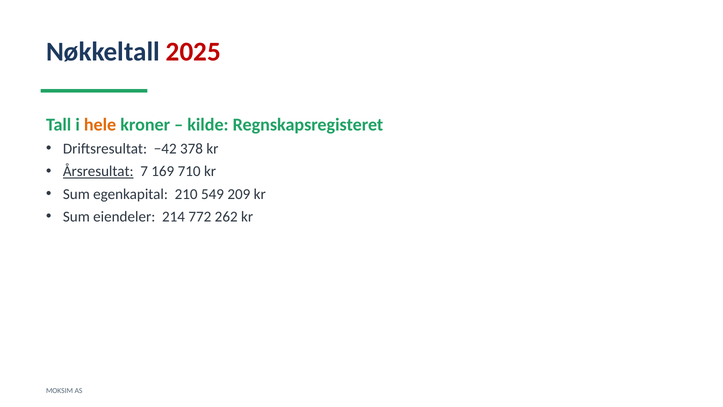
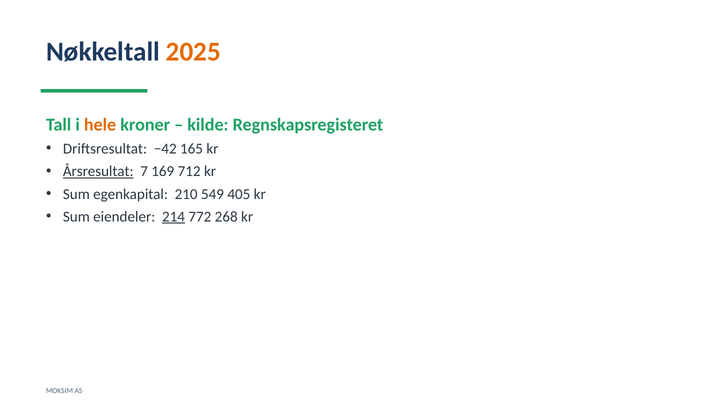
2025 colour: red -> orange
378: 378 -> 165
710: 710 -> 712
209: 209 -> 405
214 underline: none -> present
262: 262 -> 268
